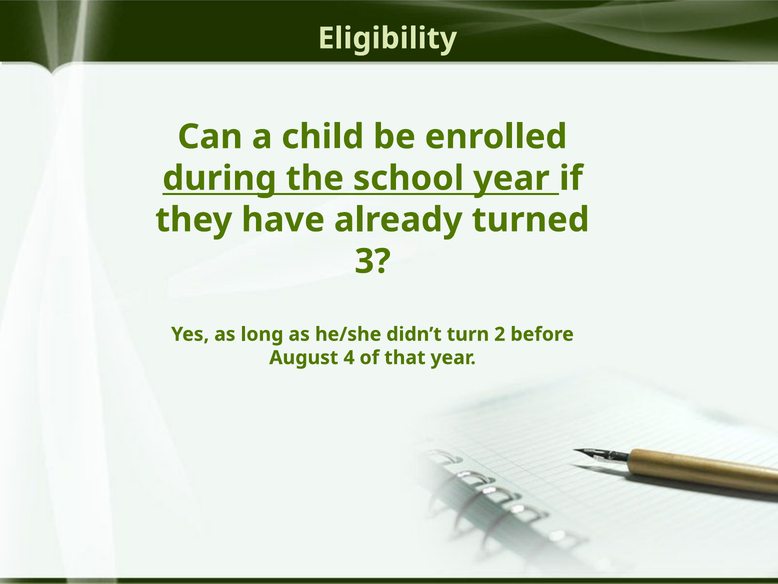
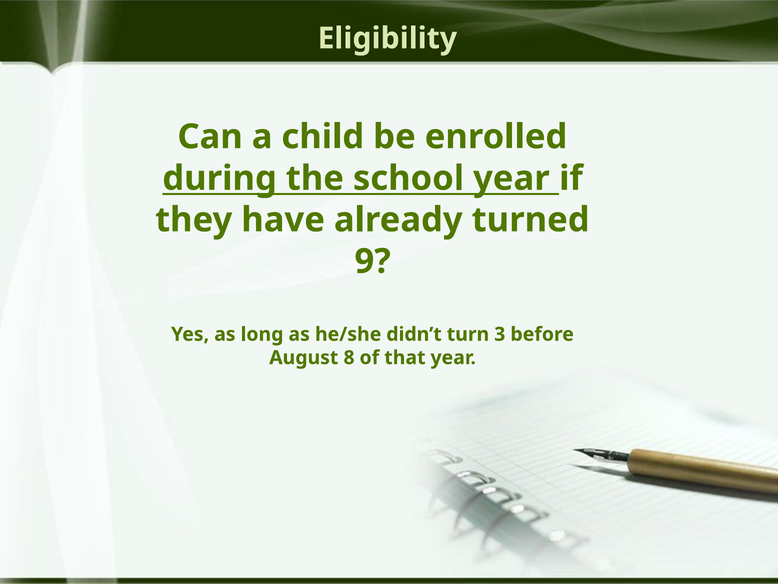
3: 3 -> 9
2: 2 -> 3
4: 4 -> 8
